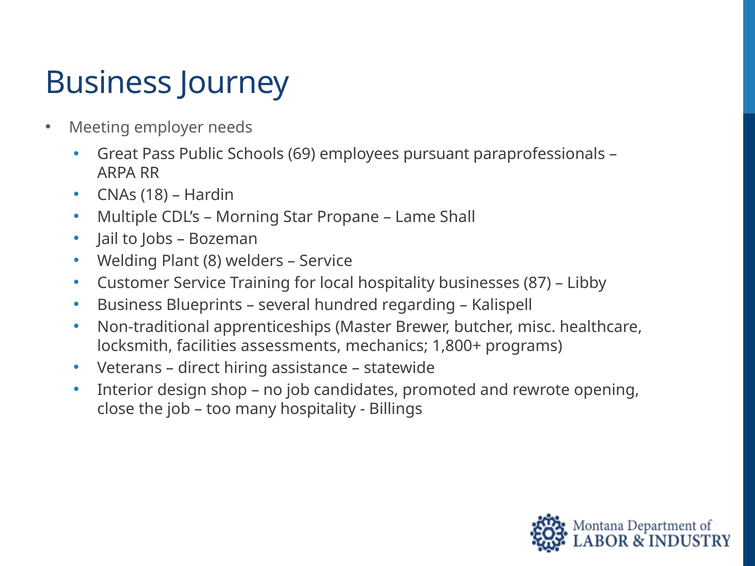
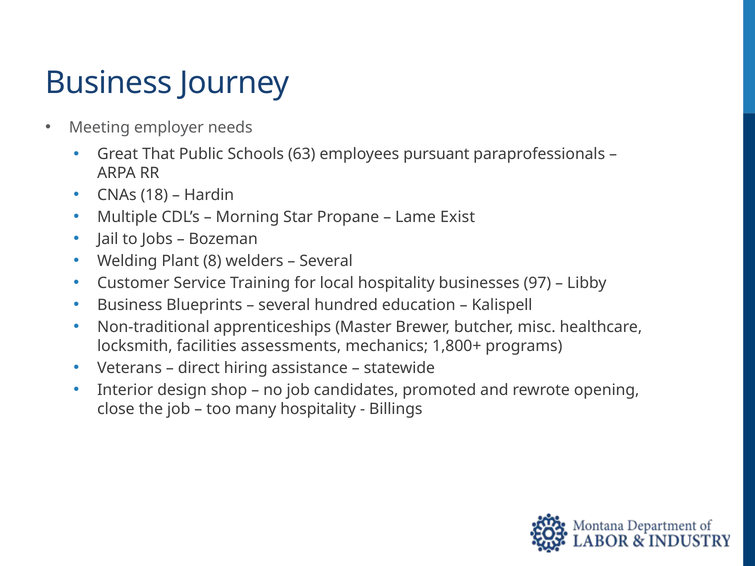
Pass: Pass -> That
69: 69 -> 63
Shall: Shall -> Exist
Service at (326, 261): Service -> Several
87: 87 -> 97
regarding: regarding -> education
